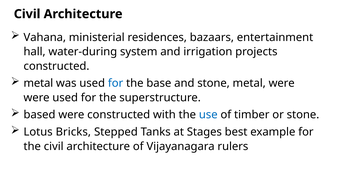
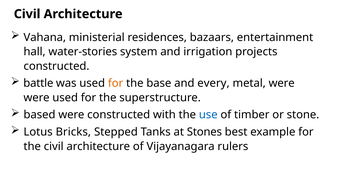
water-during: water-during -> water-stories
metal at (38, 83): metal -> battle
for at (116, 83) colour: blue -> orange
and stone: stone -> every
Stages: Stages -> Stones
